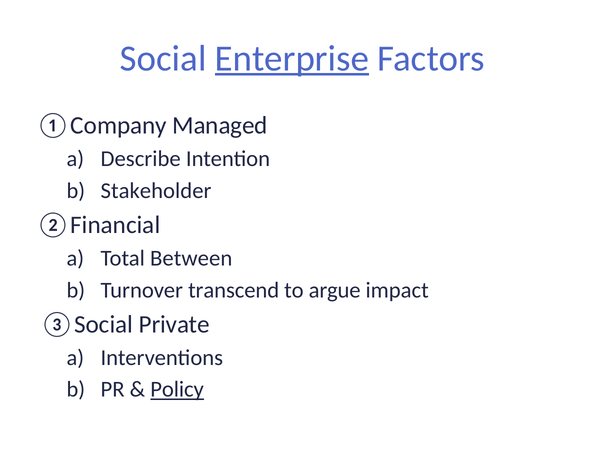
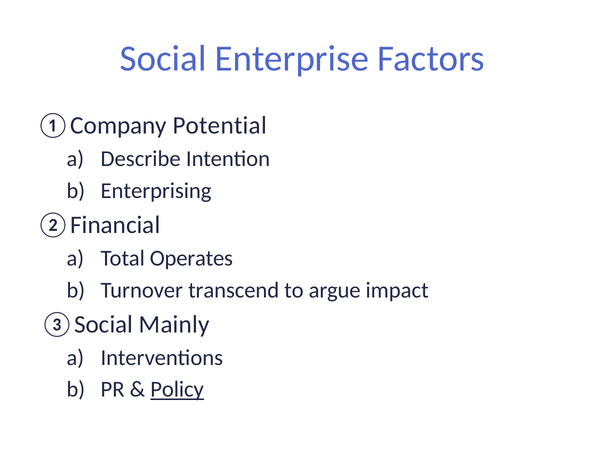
Enterprise underline: present -> none
Managed: Managed -> Potential
Stakeholder: Stakeholder -> Enterprising
Between: Between -> Operates
Private: Private -> Mainly
